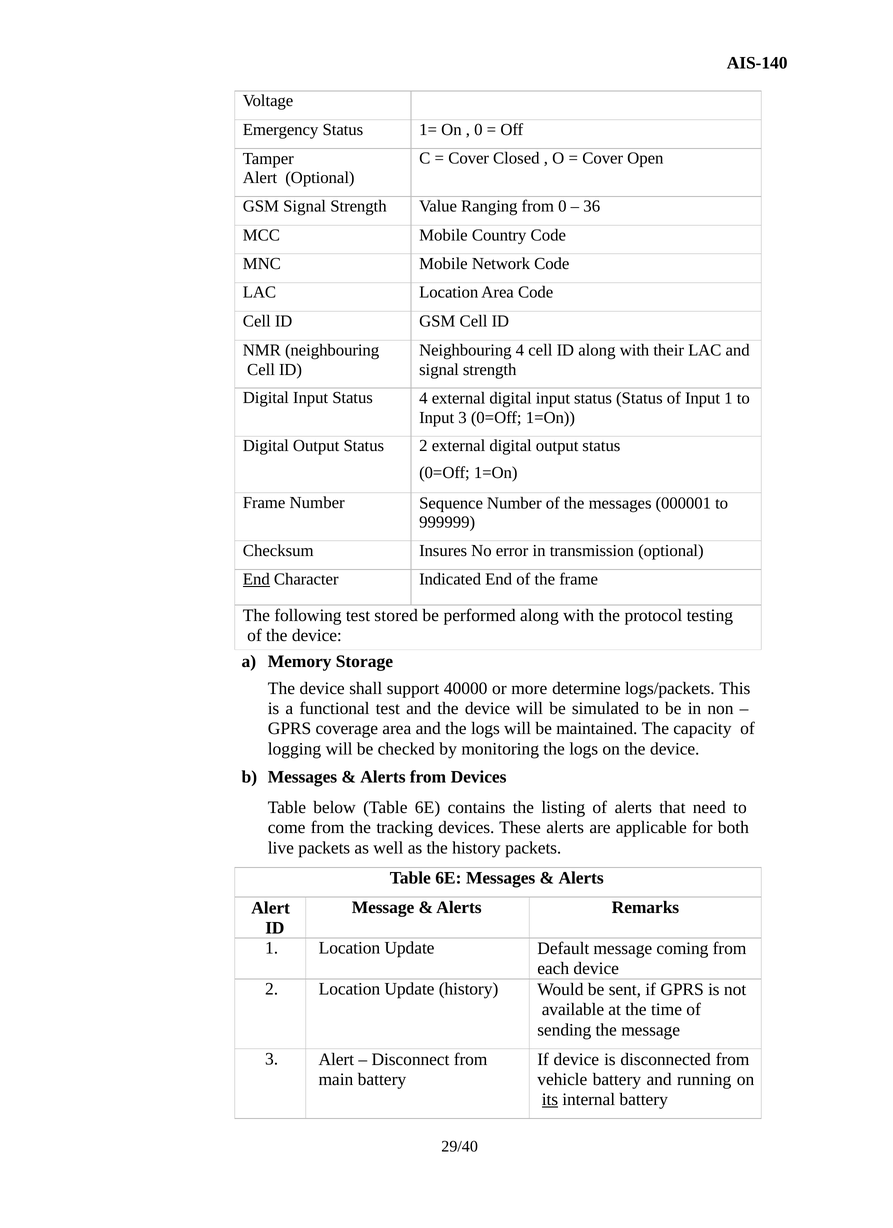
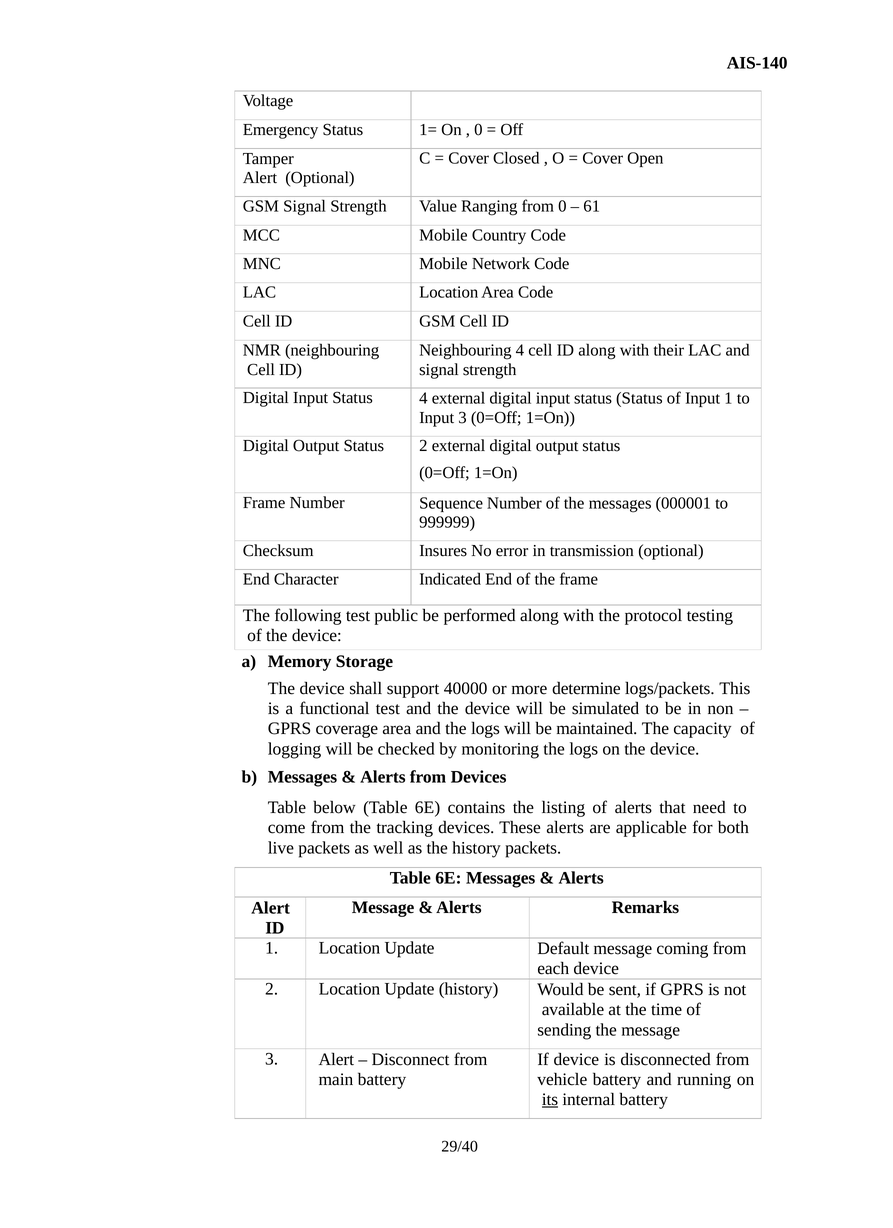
36: 36 -> 61
End at (256, 580) underline: present -> none
stored: stored -> public
